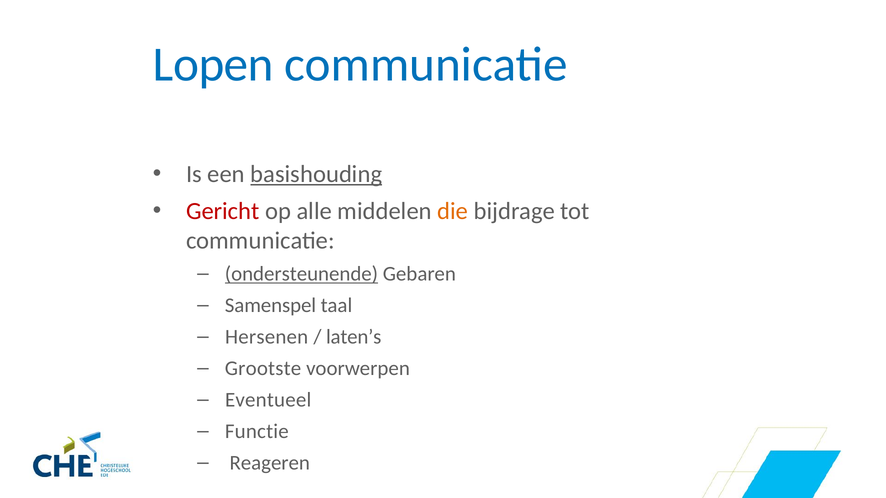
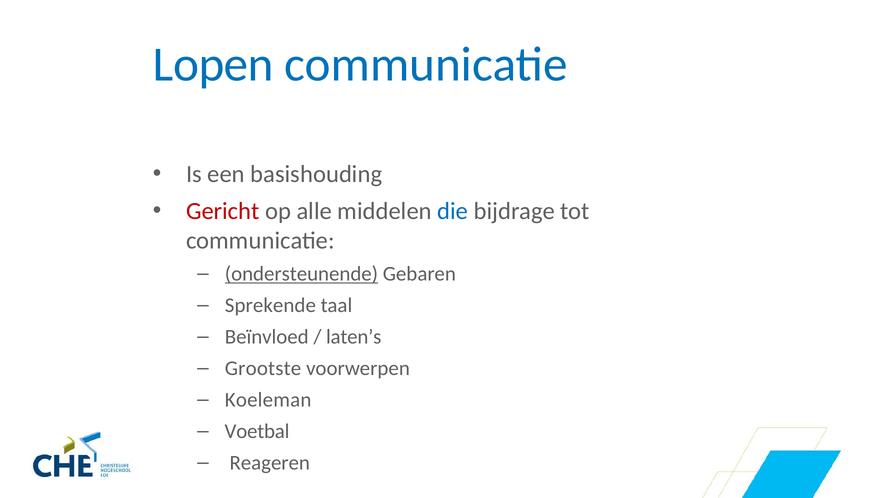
basishouding underline: present -> none
die colour: orange -> blue
Samenspel: Samenspel -> Sprekende
Hersenen: Hersenen -> Beïnvloed
Eventueel: Eventueel -> Koeleman
Functie: Functie -> Voetbal
